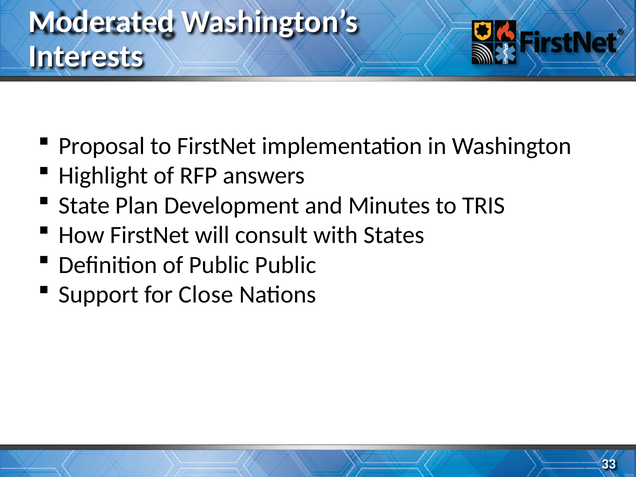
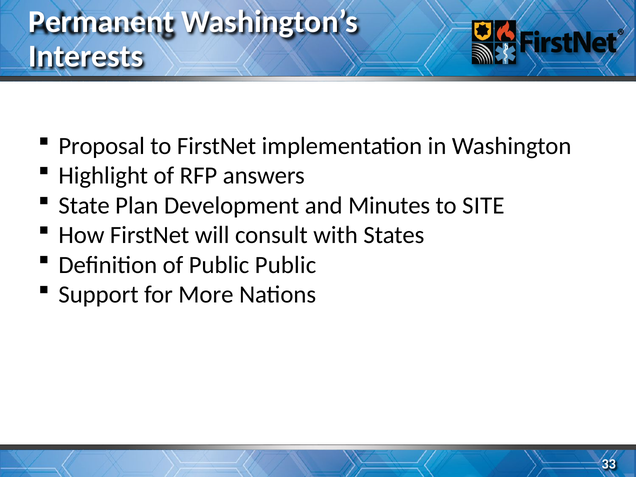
Moderated: Moderated -> Permanent
TRIS: TRIS -> SITE
Close: Close -> More
